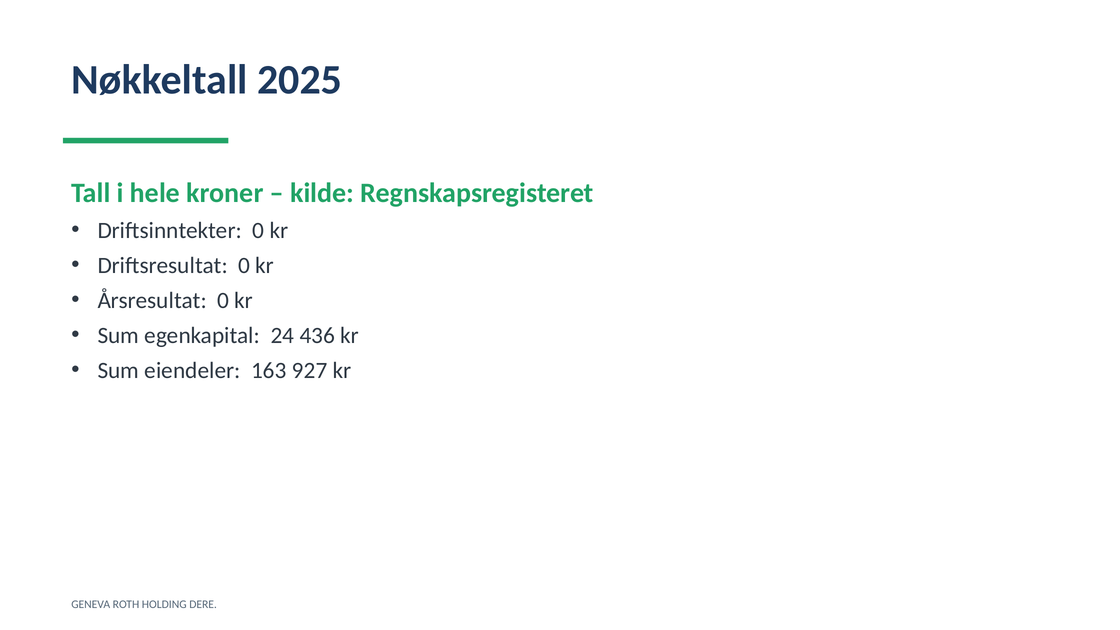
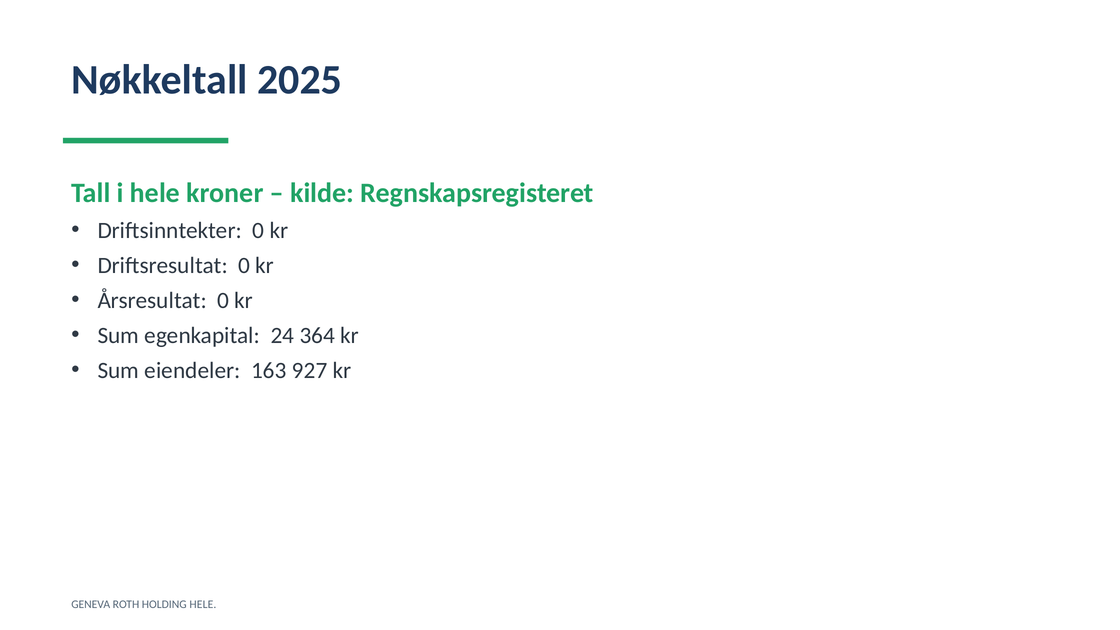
436: 436 -> 364
HOLDING DERE: DERE -> HELE
